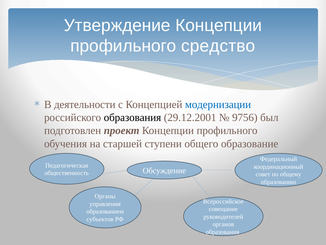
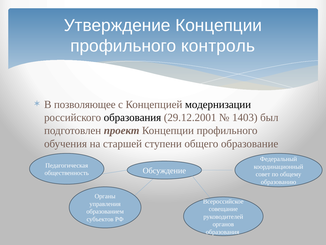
средство: средство -> контроль
деятельности: деятельности -> позволяющее
модернизации colour: blue -> black
9756: 9756 -> 1403
